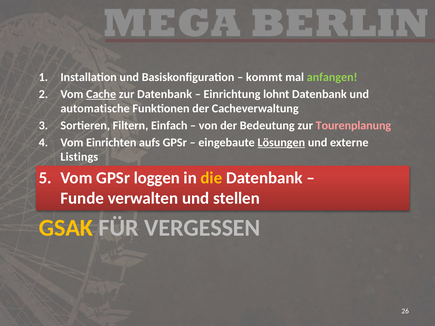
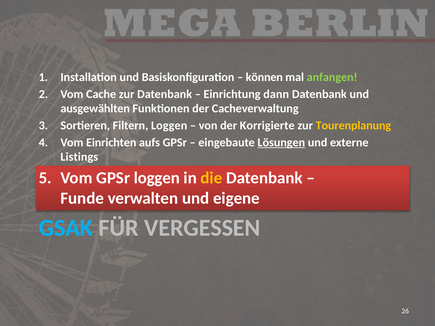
kommt: kommt -> können
Cache underline: present -> none
lohnt: lohnt -> dann
automatische: automatische -> ausgewählten
Filtern Einfach: Einfach -> Loggen
Bedeutung: Bedeutung -> Korrigierte
Tourenplanung colour: pink -> yellow
stellen: stellen -> eigene
GSAK colour: yellow -> light blue
